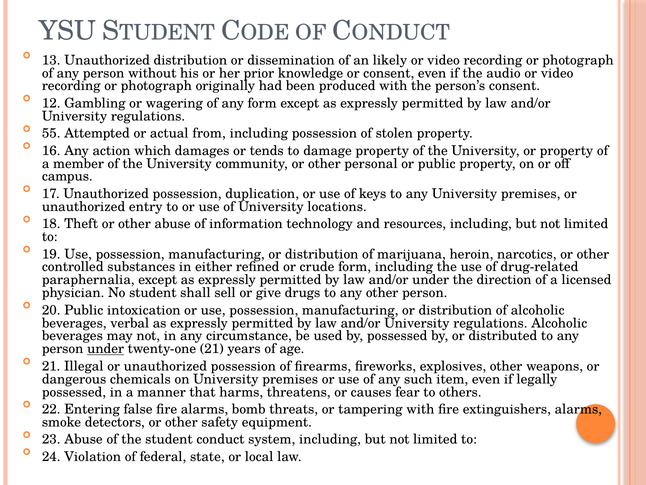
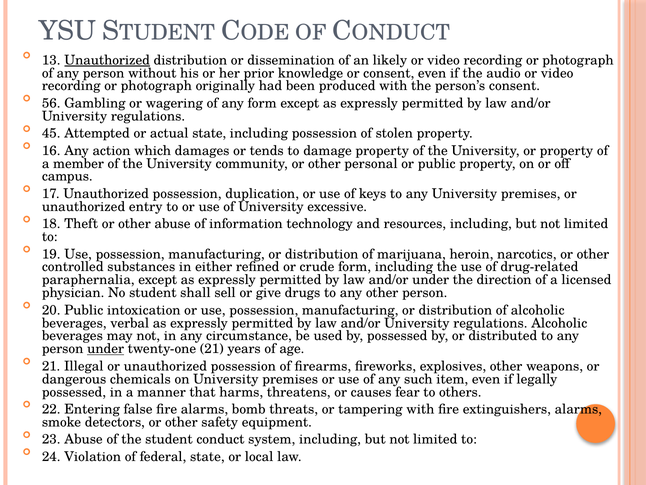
Unauthorized at (107, 60) underline: none -> present
12: 12 -> 56
55: 55 -> 45
actual from: from -> state
locations: locations -> excessive
